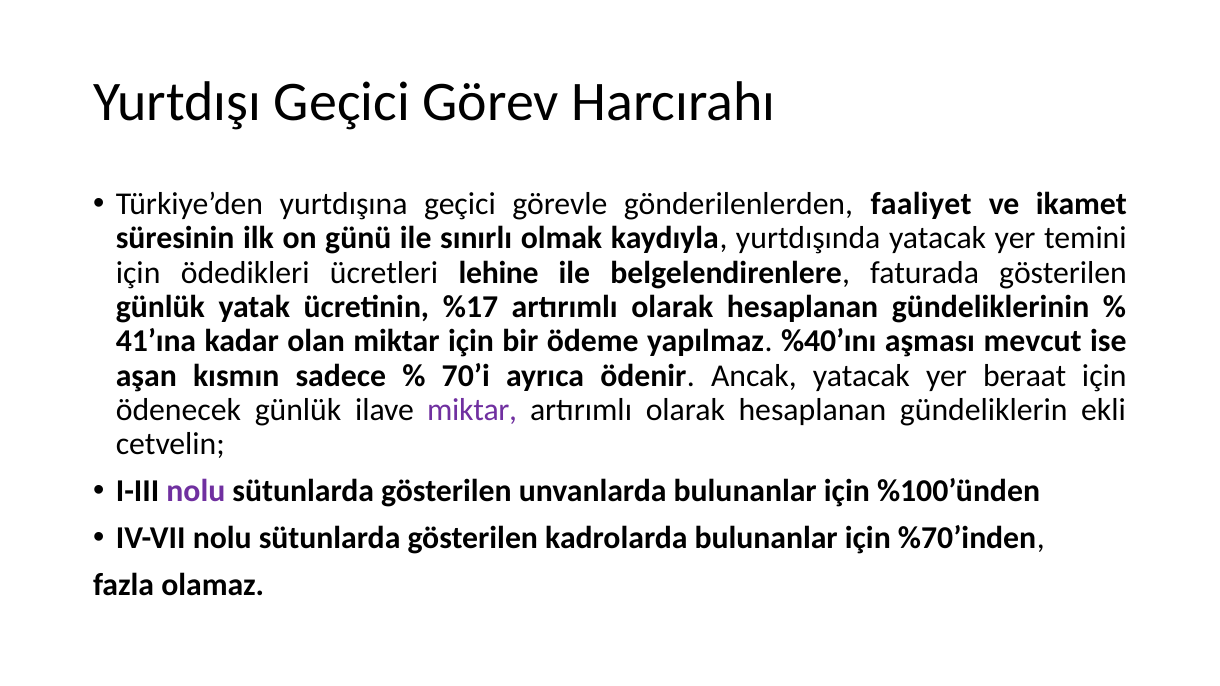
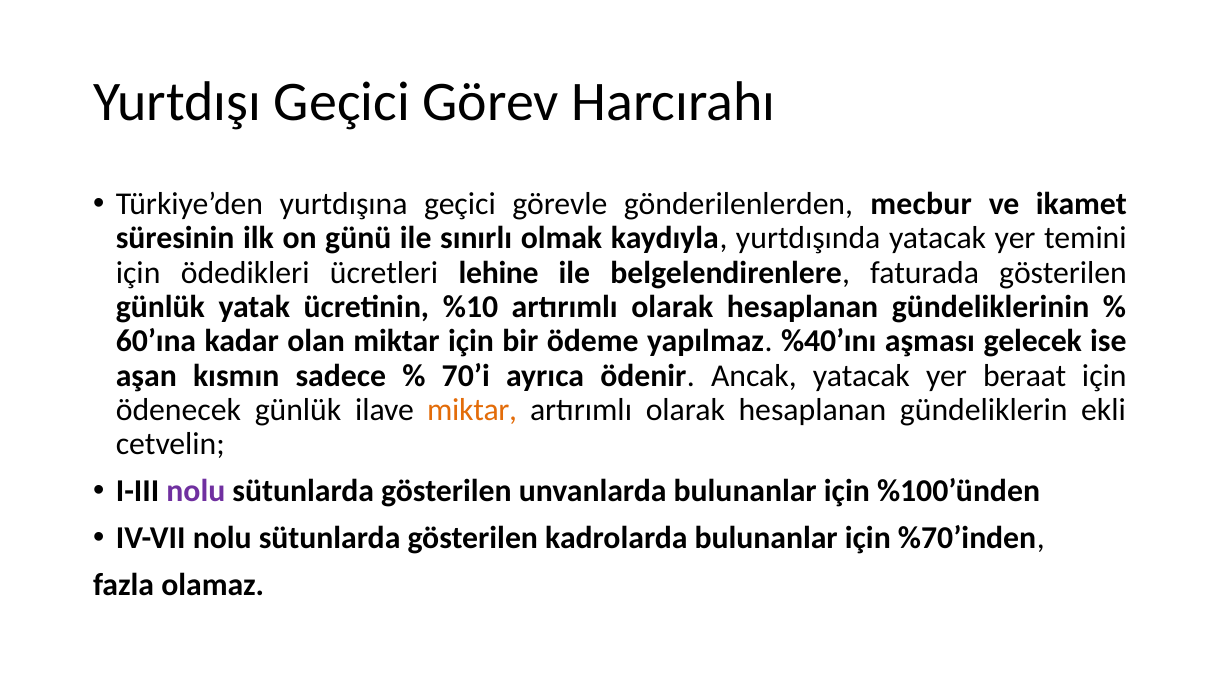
faaliyet: faaliyet -> mecbur
%17: %17 -> %10
41’ına: 41’ına -> 60’ına
mevcut: mevcut -> gelecek
miktar at (472, 410) colour: purple -> orange
